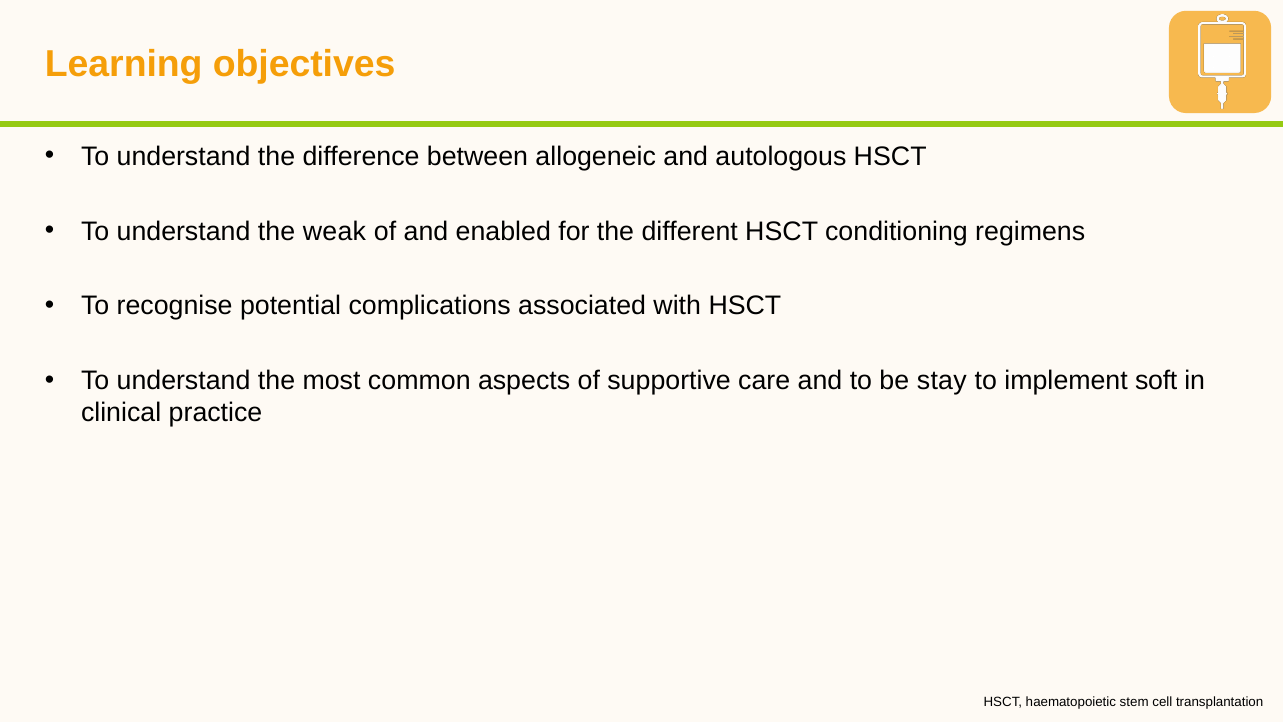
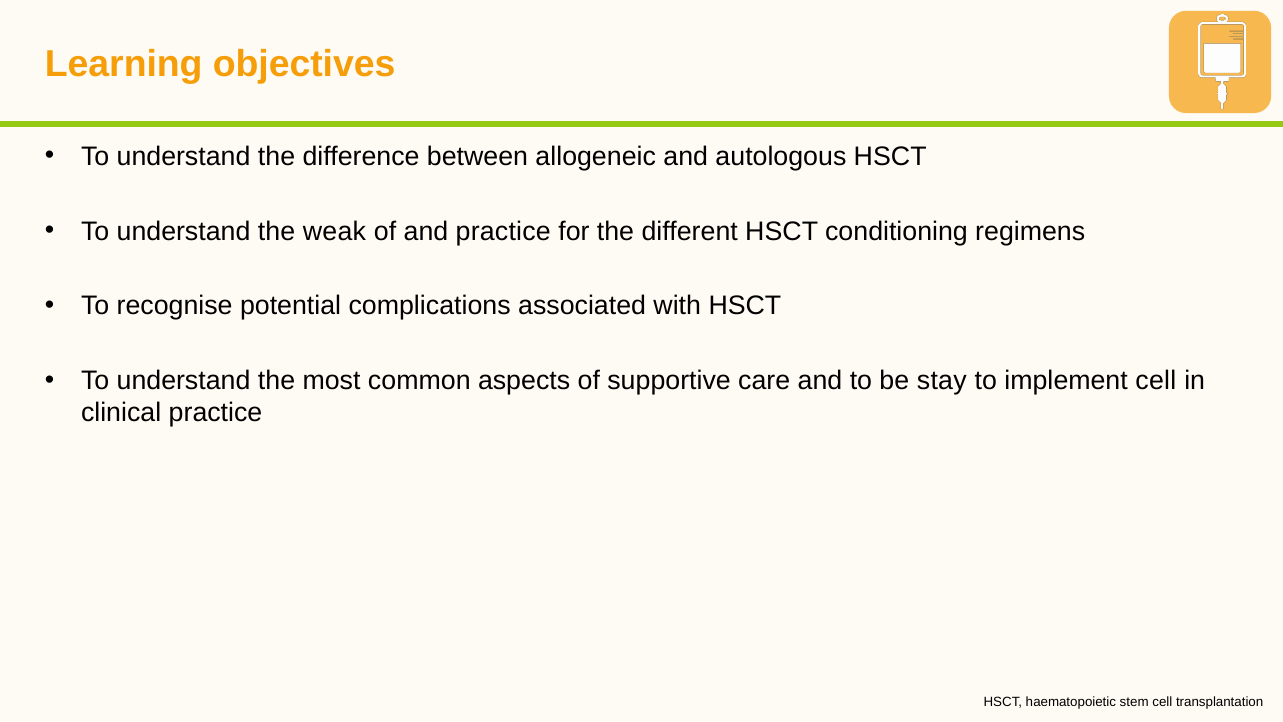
and enabled: enabled -> practice
implement soft: soft -> cell
